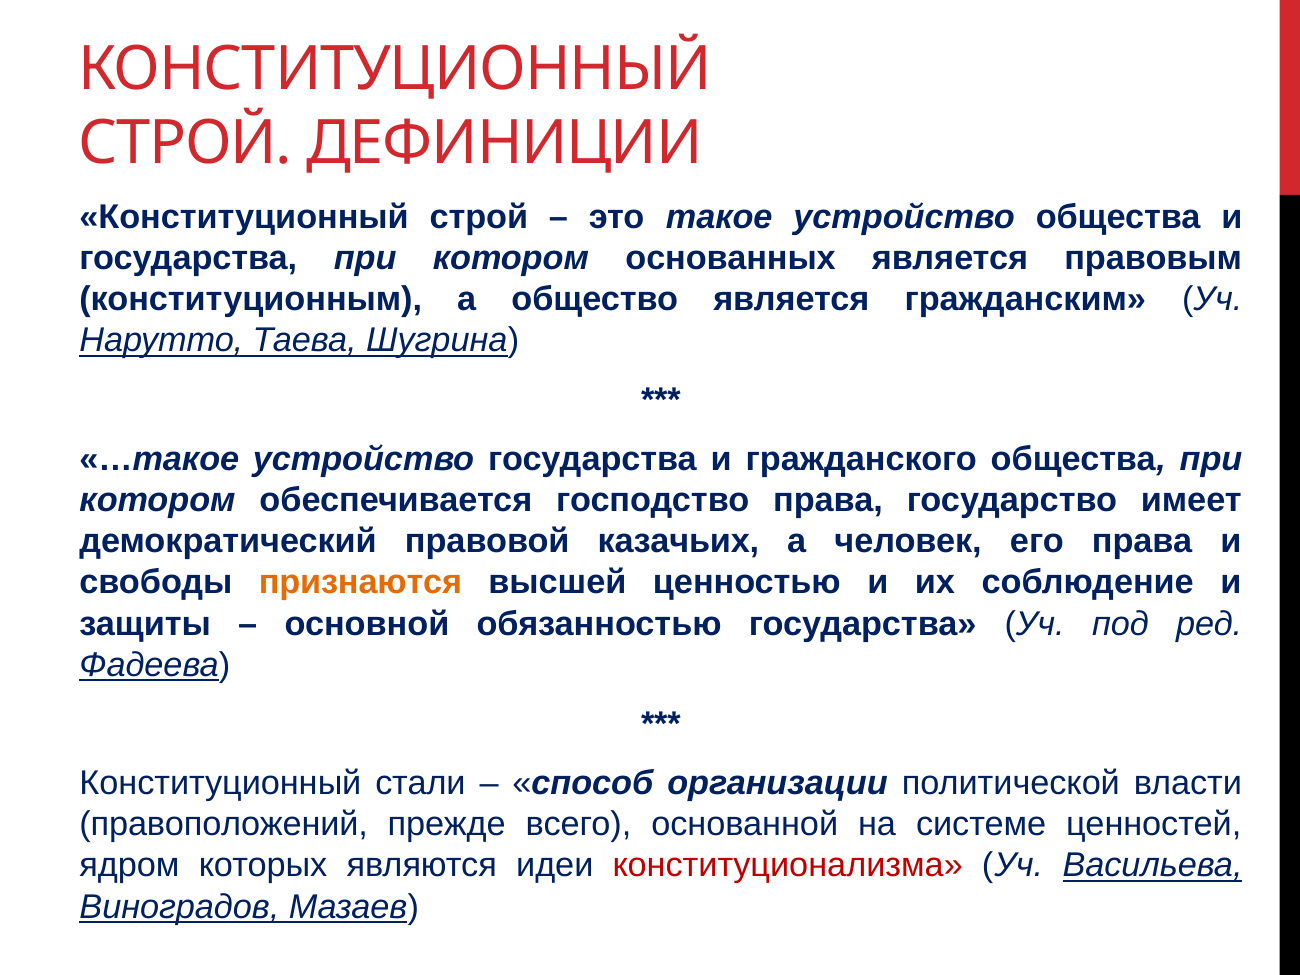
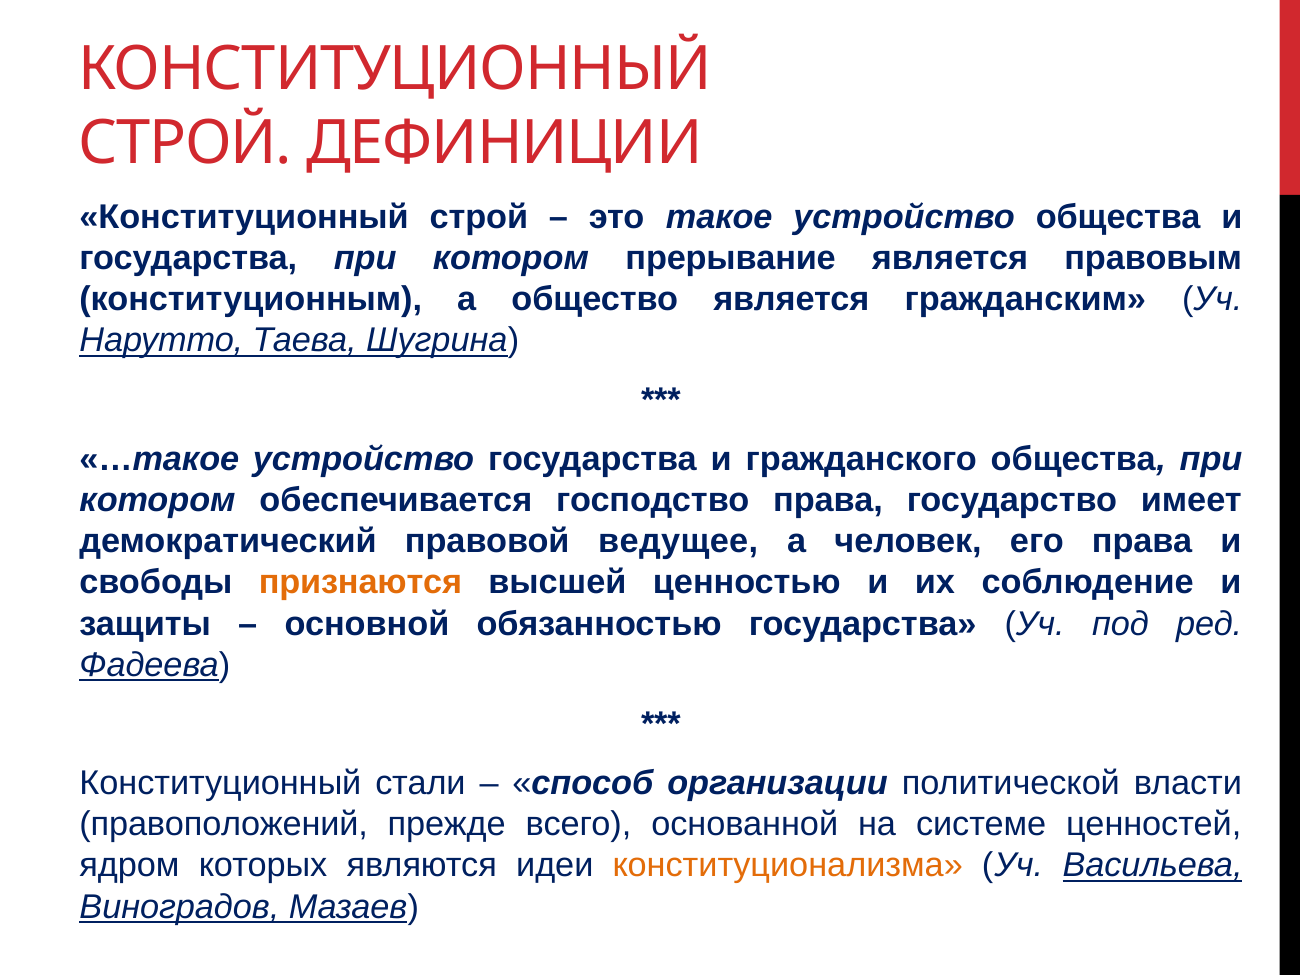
основанных: основанных -> прерывание
казачьих: казачьих -> ведущее
конституционализма colour: red -> orange
